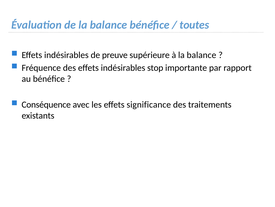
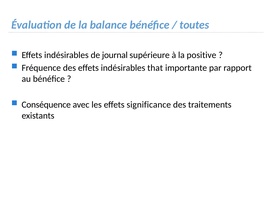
preuve: preuve -> journal
à la balance: balance -> positive
stop: stop -> that
